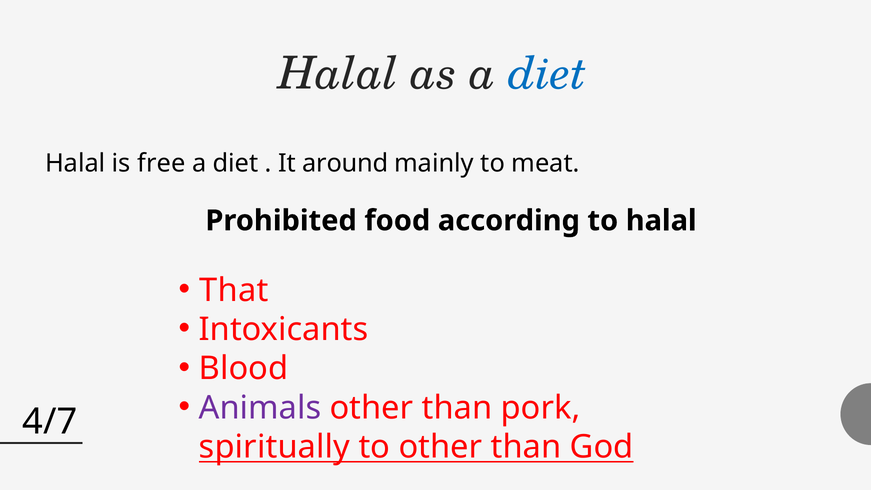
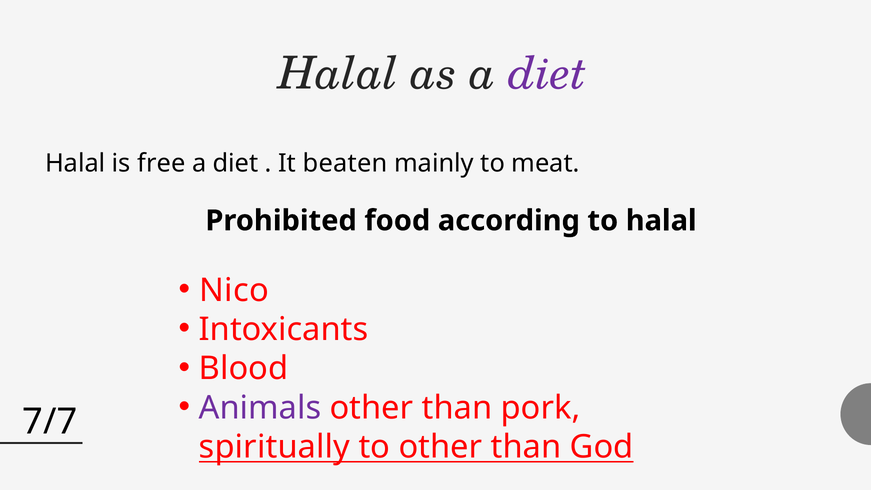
diet at (547, 74) colour: blue -> purple
around: around -> beaten
That: That -> Nico
4/7: 4/7 -> 7/7
